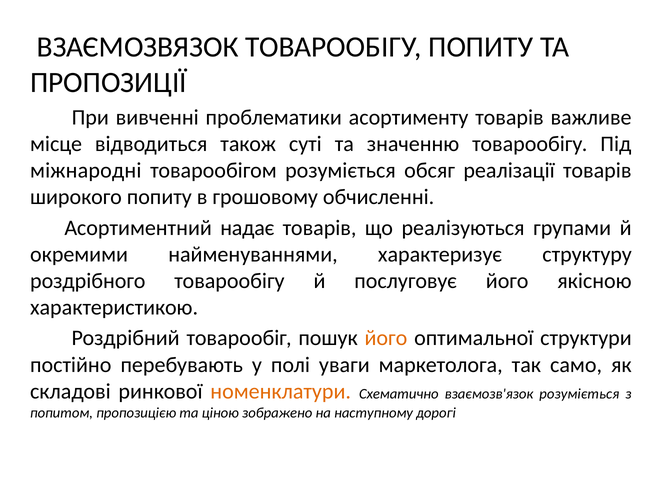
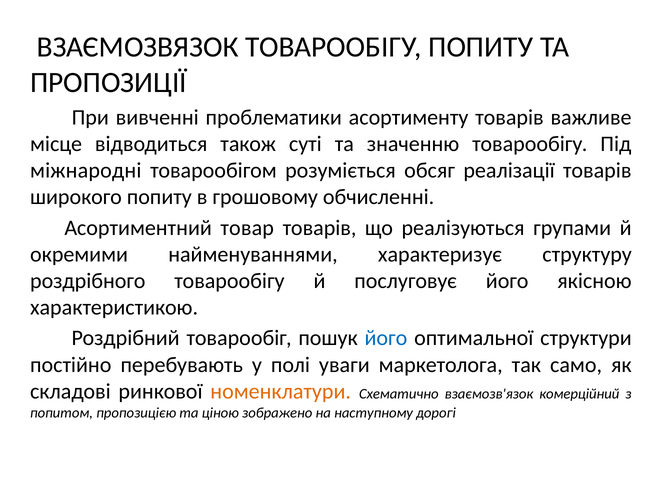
надає: надає -> товар
його at (386, 338) colour: orange -> blue
взаємозв'язок розуміється: розуміється -> комерційний
